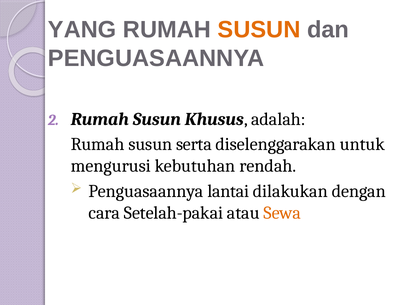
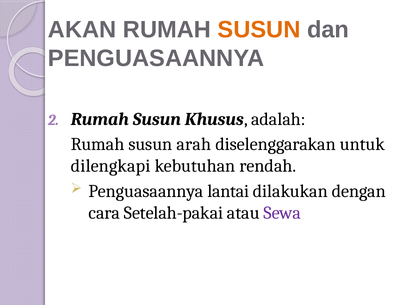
YANG: YANG -> AKAN
serta: serta -> arah
mengurusi: mengurusi -> dilengkapi
Sewa colour: orange -> purple
